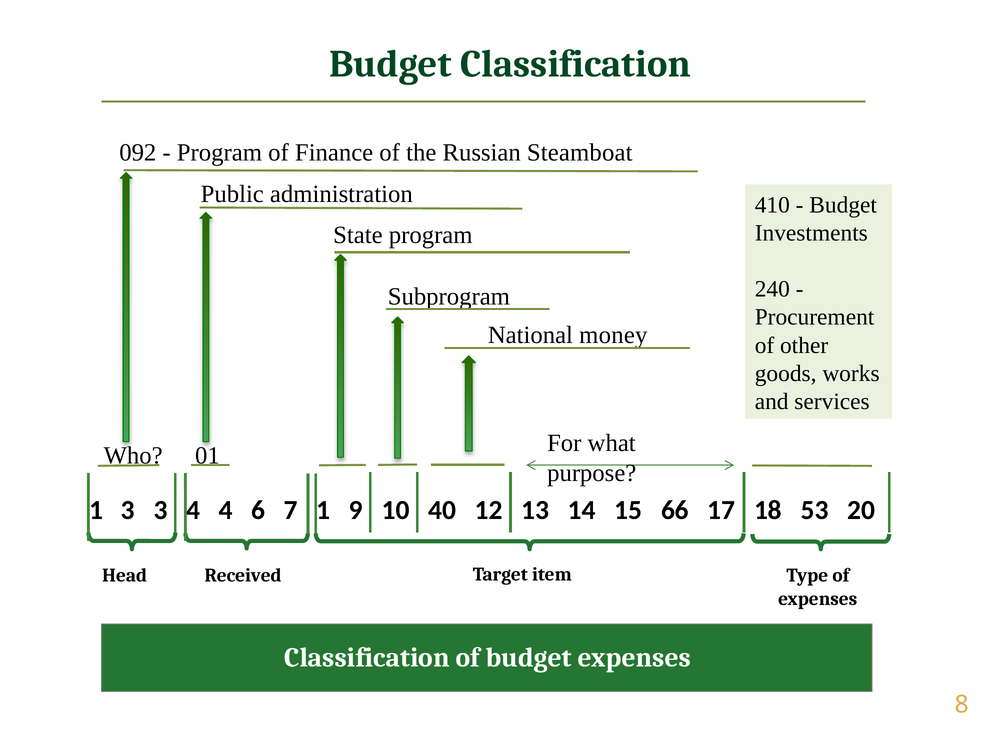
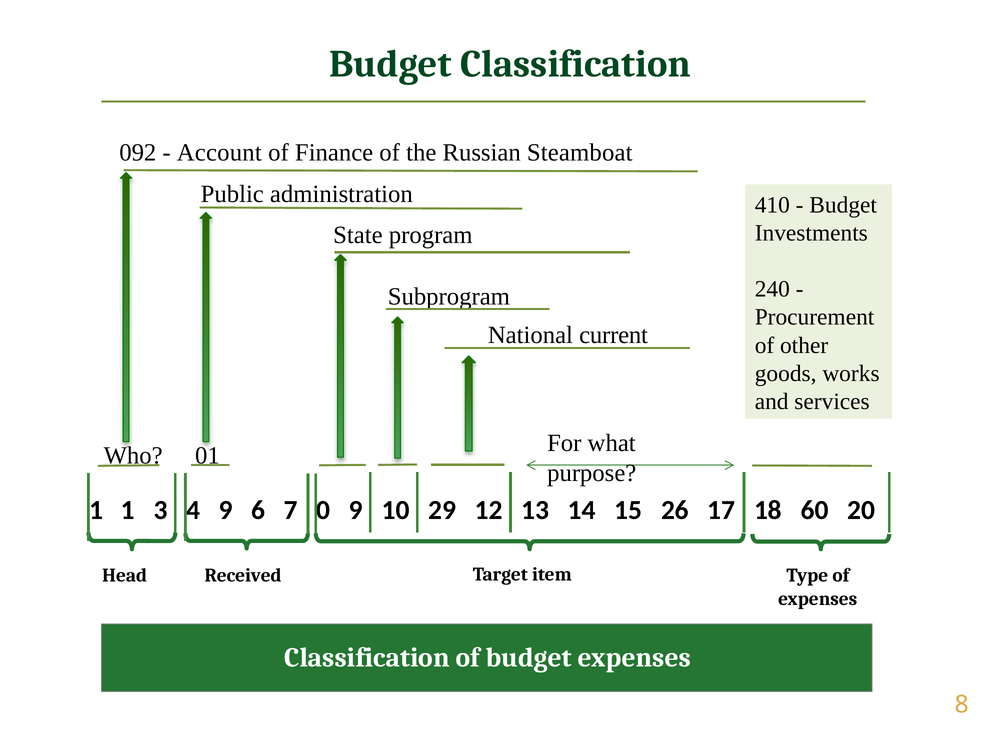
Program at (219, 152): Program -> Account
money: money -> current
1 3: 3 -> 1
4 4: 4 -> 9
7 1: 1 -> 0
40: 40 -> 29
66: 66 -> 26
53: 53 -> 60
